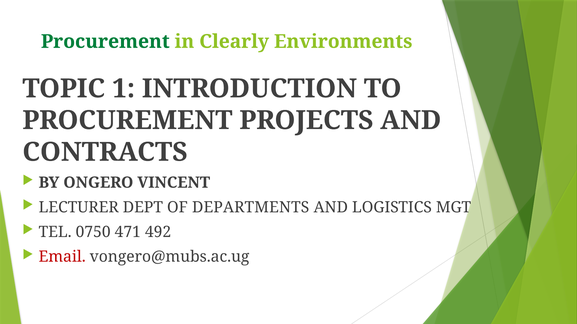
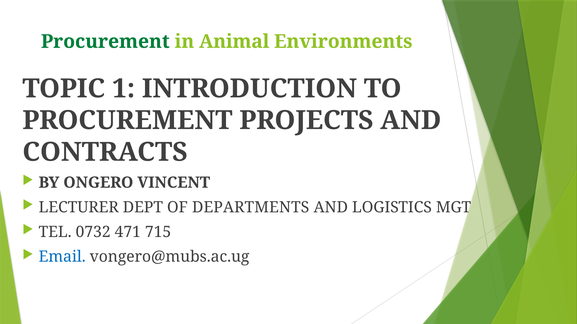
Clearly: Clearly -> Animal
0750: 0750 -> 0732
492: 492 -> 715
Email colour: red -> blue
